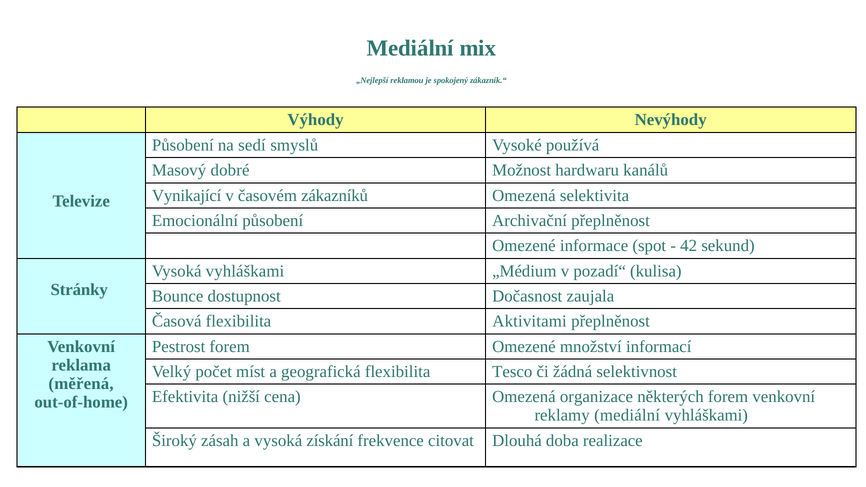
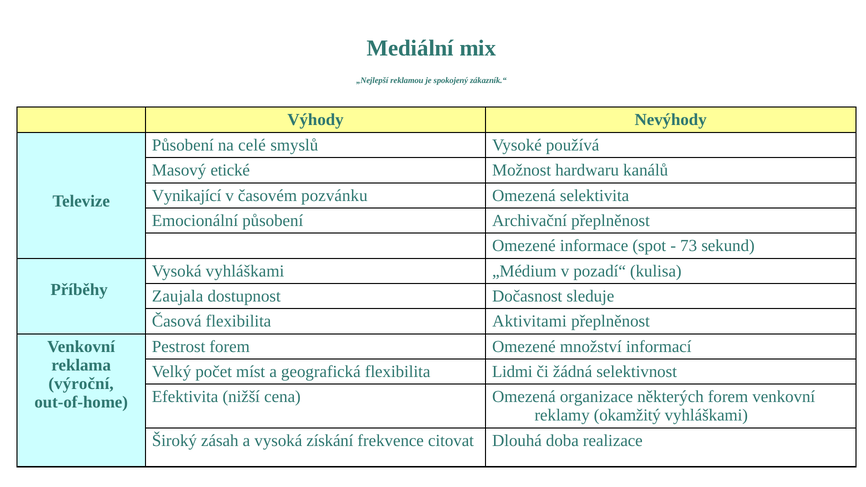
sedí: sedí -> celé
dobré: dobré -> etické
zákazníků: zákazníků -> pozvánku
42: 42 -> 73
Stránky: Stránky -> Příběhy
Bounce: Bounce -> Zaujala
zaujala: zaujala -> sleduje
Tesco: Tesco -> Lidmi
měřená: měřená -> výroční
reklamy mediální: mediální -> okamžitý
